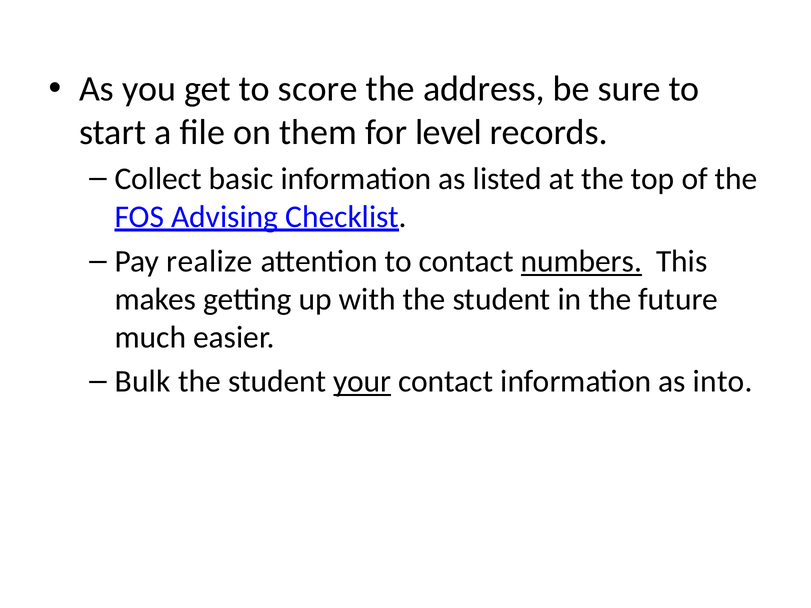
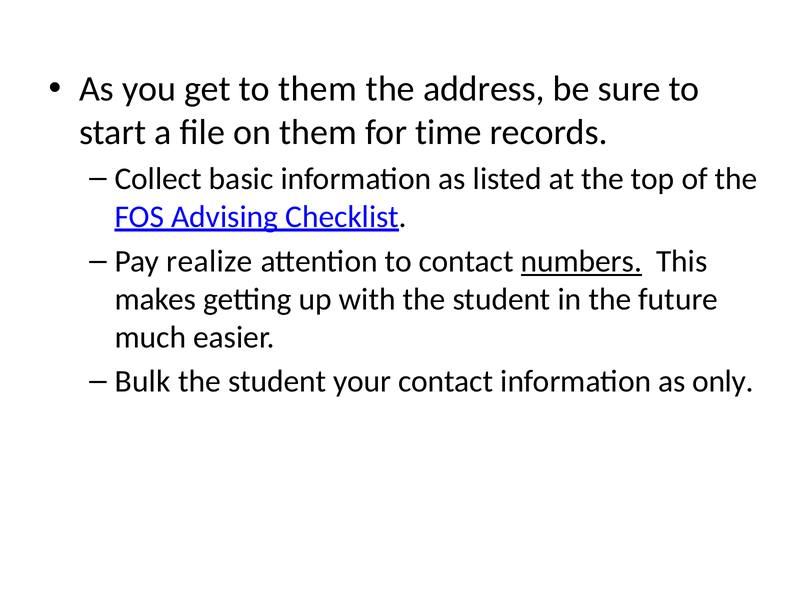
to score: score -> them
level: level -> time
your underline: present -> none
into: into -> only
